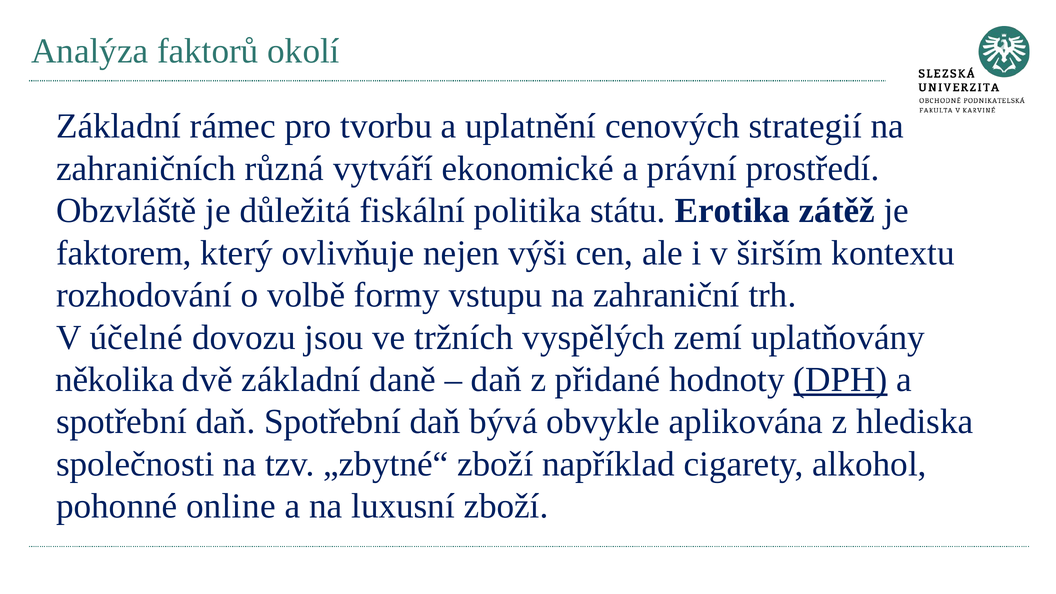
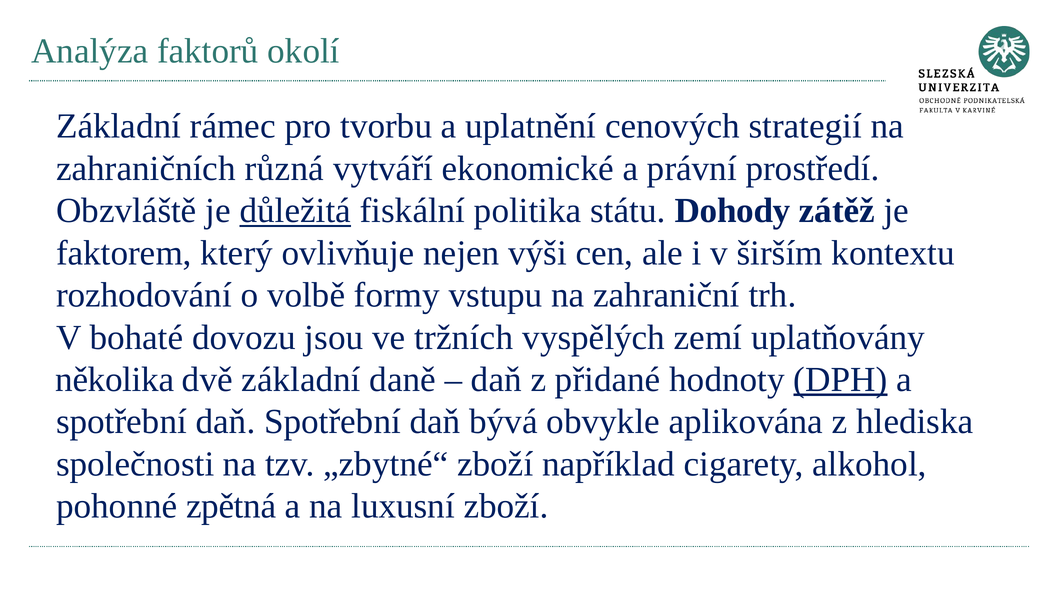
důležitá underline: none -> present
Erotika: Erotika -> Dohody
účelné: účelné -> bohaté
online: online -> zpětná
